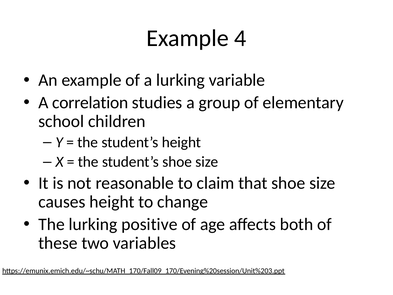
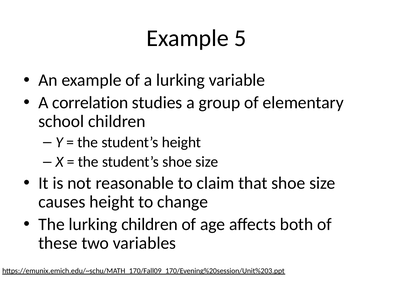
4: 4 -> 5
lurking positive: positive -> children
